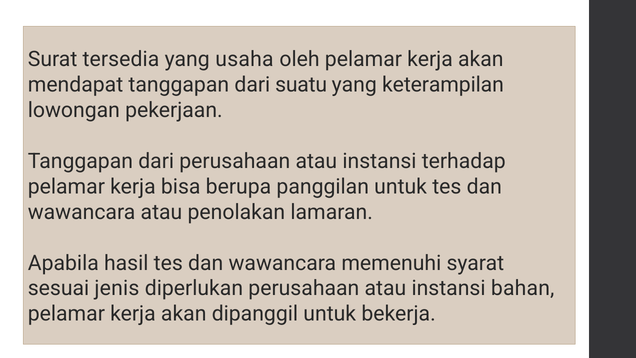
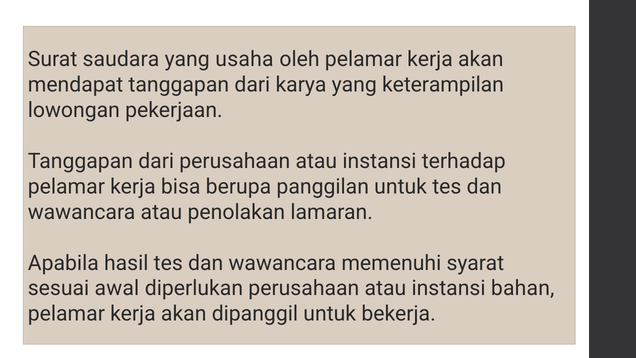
tersedia: tersedia -> saudara
suatu: suatu -> karya
jenis: jenis -> awal
